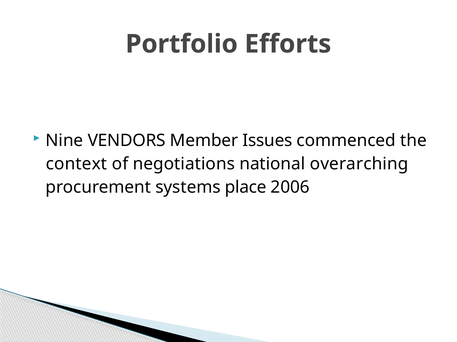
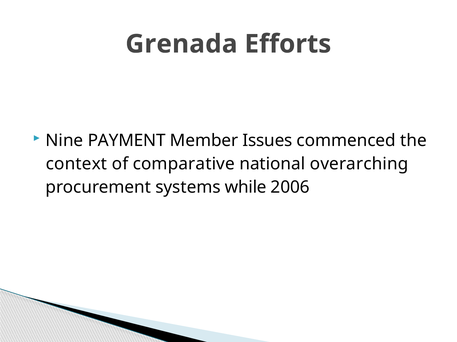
Portfolio: Portfolio -> Grenada
VENDORS: VENDORS -> PAYMENT
negotiations: negotiations -> comparative
place: place -> while
